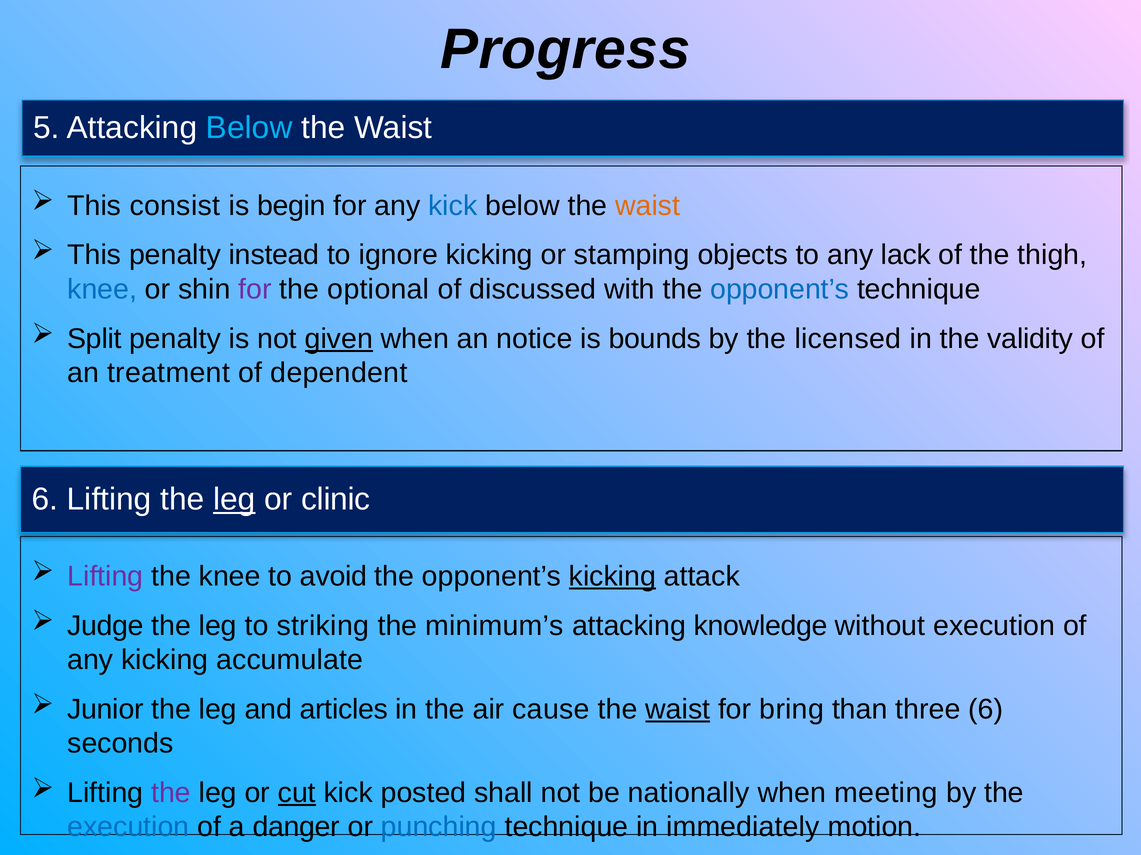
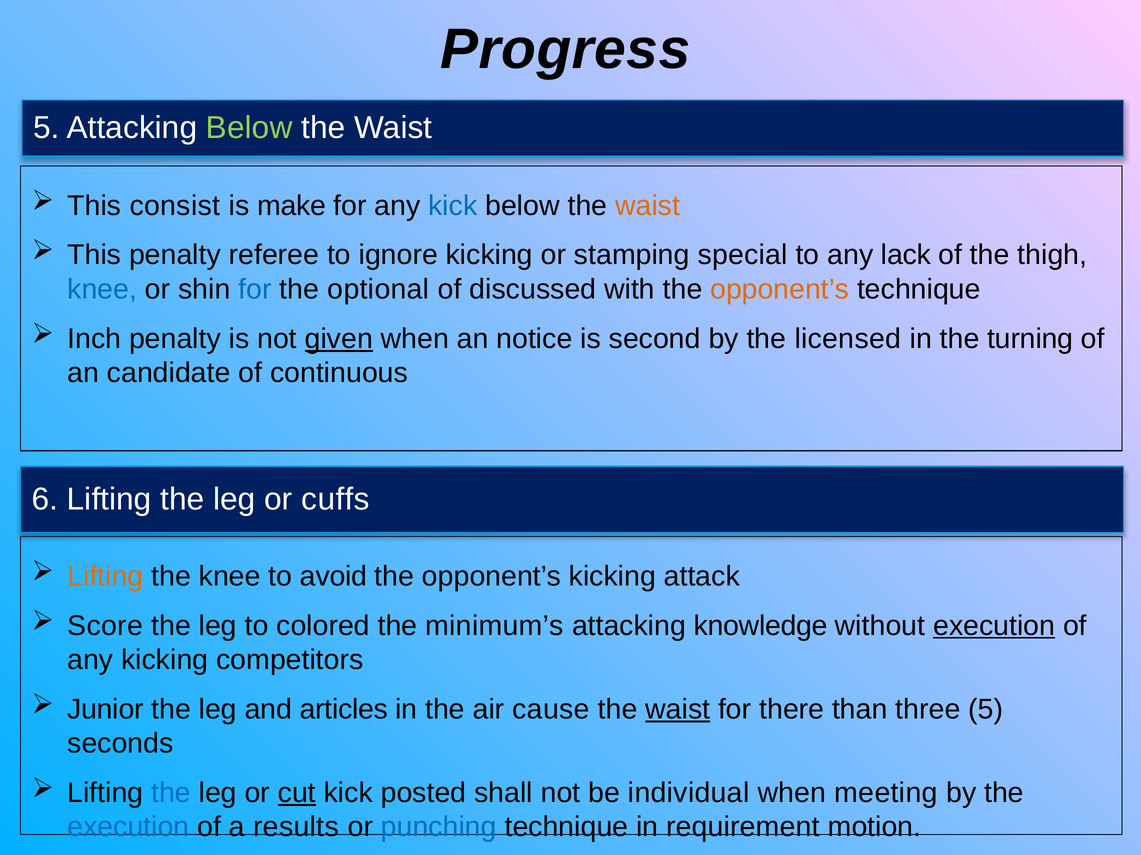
Below at (249, 128) colour: light blue -> light green
begin: begin -> make
instead: instead -> referee
objects: objects -> special
for at (255, 290) colour: purple -> blue
opponent’s at (780, 290) colour: blue -> orange
Split: Split -> Inch
bounds: bounds -> second
validity: validity -> turning
treatment: treatment -> candidate
dependent: dependent -> continuous
leg at (234, 500) underline: present -> none
clinic: clinic -> cuffs
Lifting at (105, 577) colour: purple -> orange
kicking at (612, 577) underline: present -> none
Judge: Judge -> Score
striking: striking -> colored
execution at (994, 626) underline: none -> present
accumulate: accumulate -> competitors
bring: bring -> there
three 6: 6 -> 5
the at (171, 793) colour: purple -> blue
nationally: nationally -> individual
danger: danger -> results
immediately: immediately -> requirement
